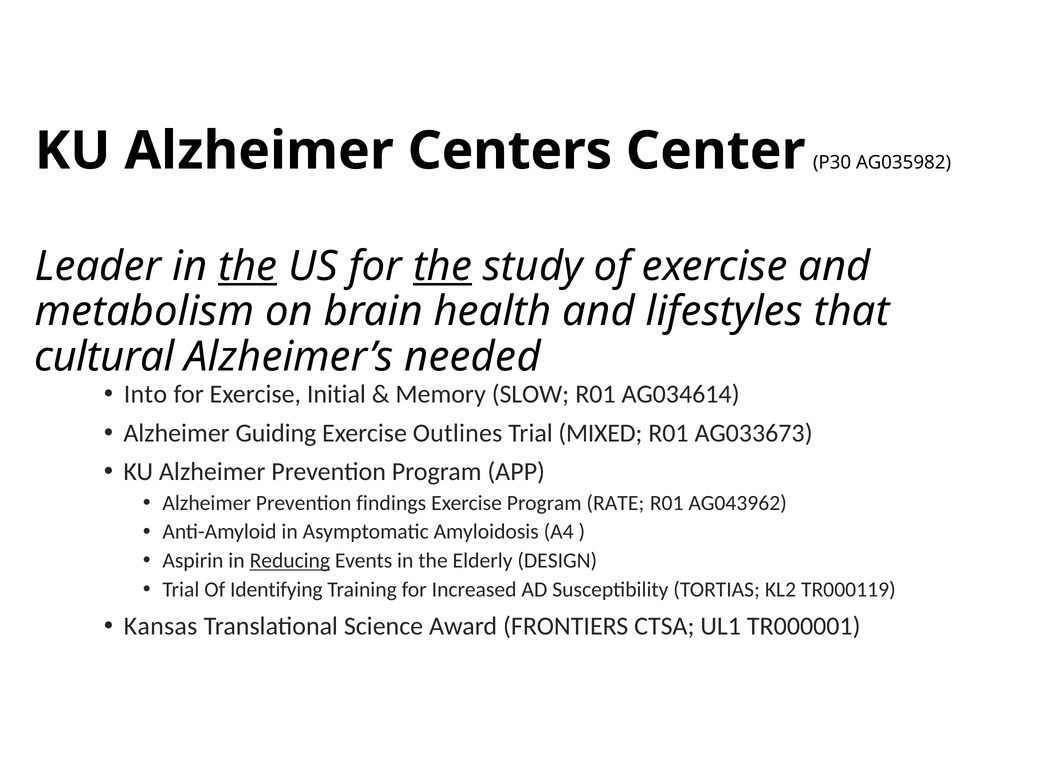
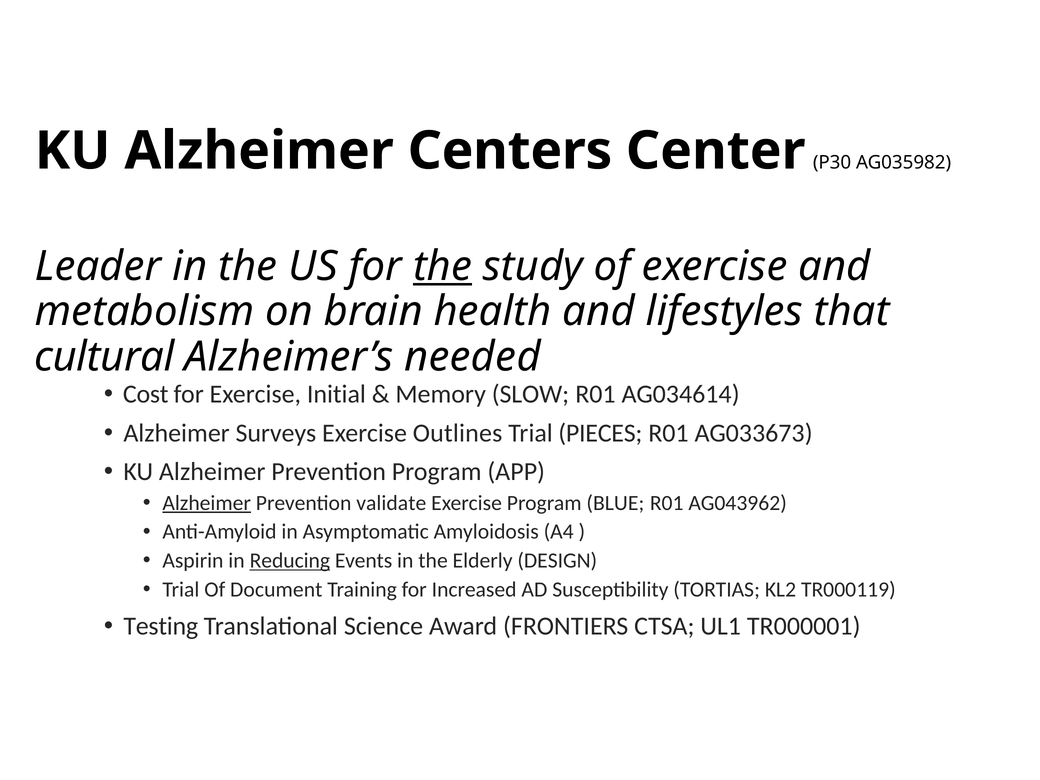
the at (248, 266) underline: present -> none
Into: Into -> Cost
Guiding: Guiding -> Surveys
MIXED: MIXED -> PIECES
Alzheimer at (207, 503) underline: none -> present
findings: findings -> validate
RATE: RATE -> BLUE
Identifying: Identifying -> Document
Kansas: Kansas -> Testing
